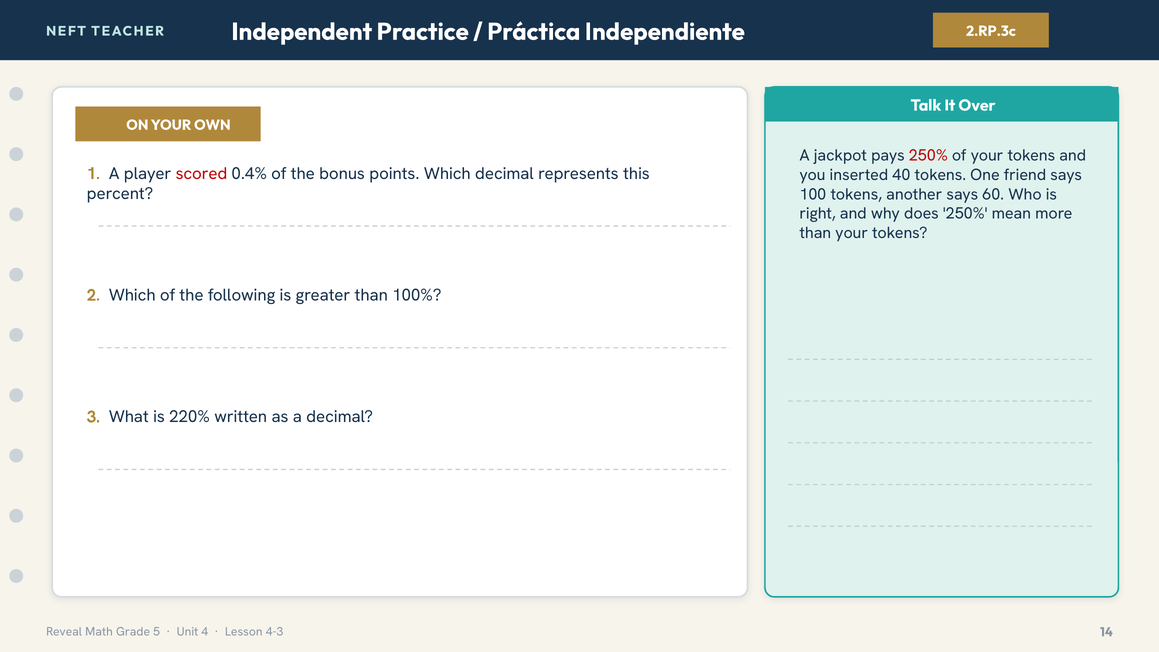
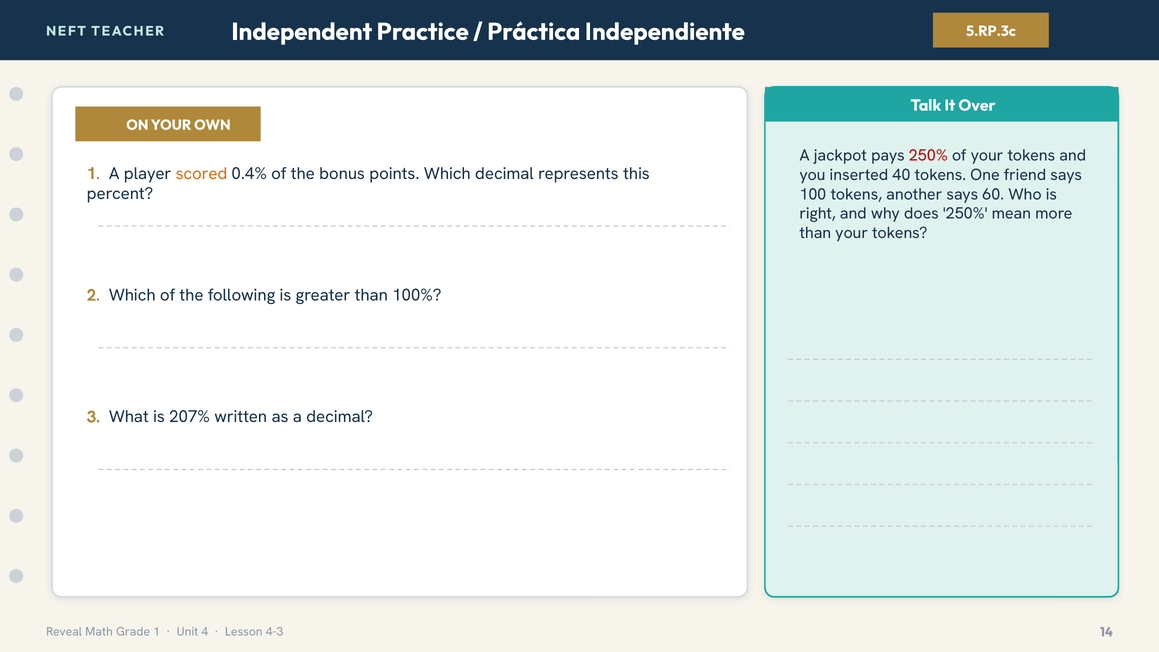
2.RP.3c: 2.RP.3c -> 5.RP.3c
scored colour: red -> orange
220%: 220% -> 207%
Grade 5: 5 -> 1
